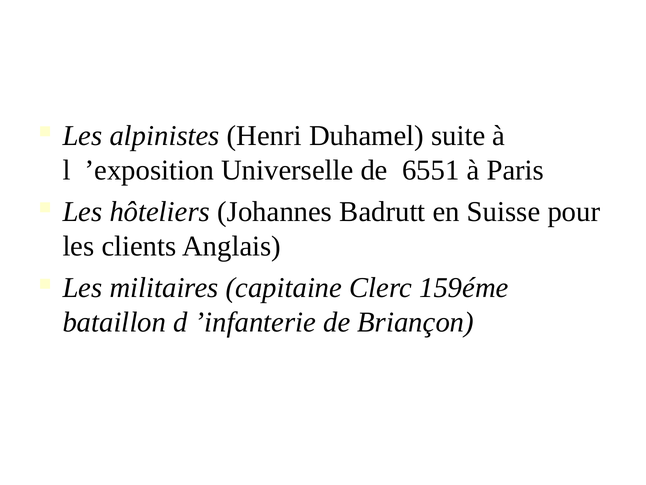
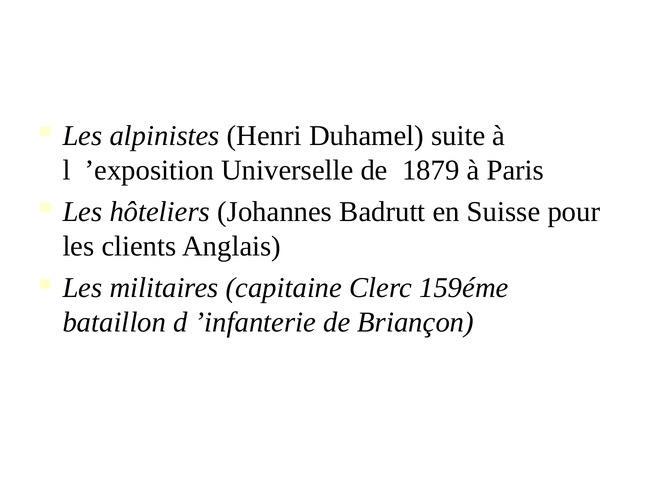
6551: 6551 -> 1879
